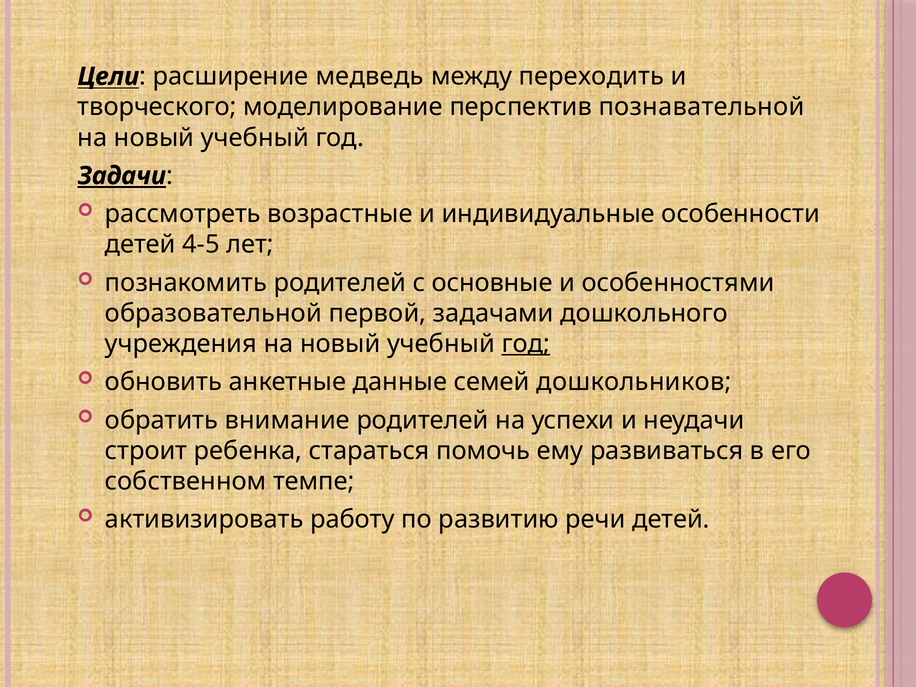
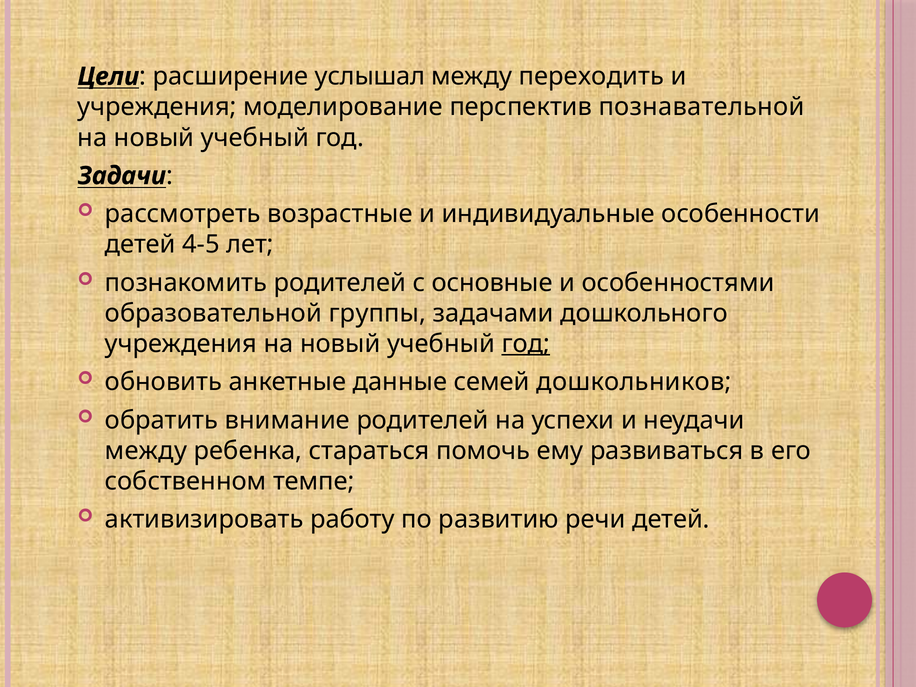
медведь: медведь -> услышал
творческого at (157, 107): творческого -> учреждения
Задачи underline: present -> none
первой: первой -> группы
строит at (146, 451): строит -> между
